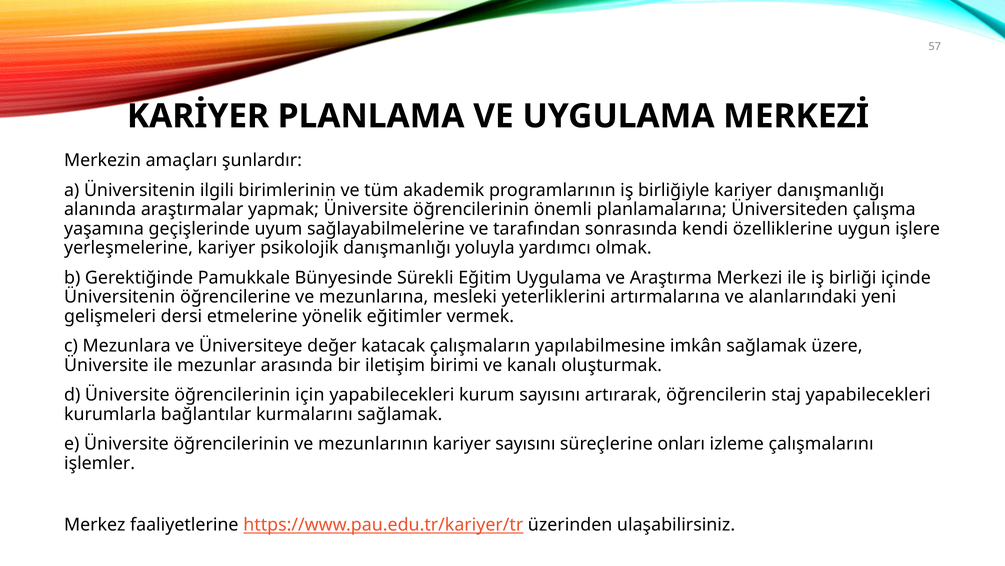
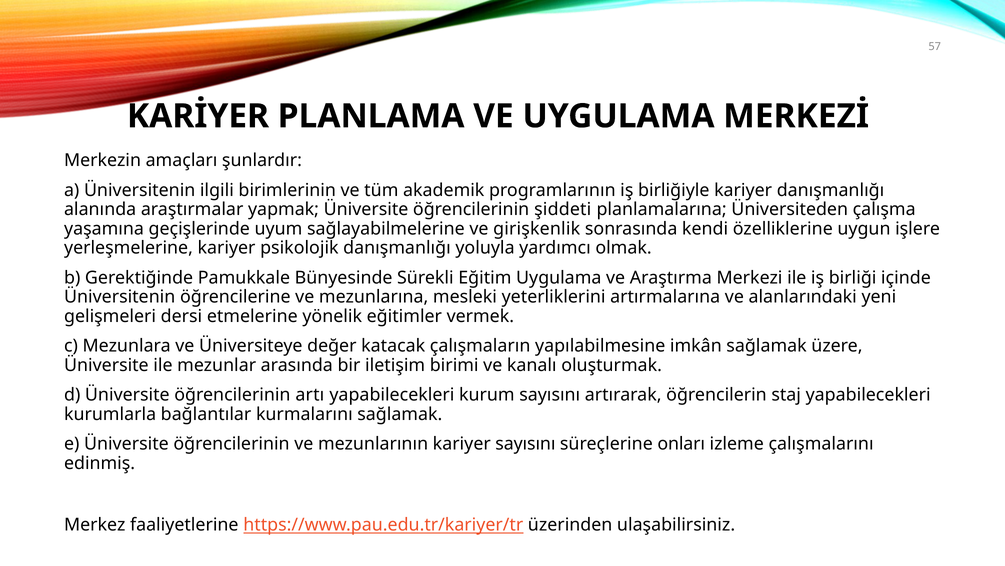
önemli: önemli -> şiddeti
tarafından: tarafından -> girişkenlik
için: için -> artı
işlemler: işlemler -> edinmiş
